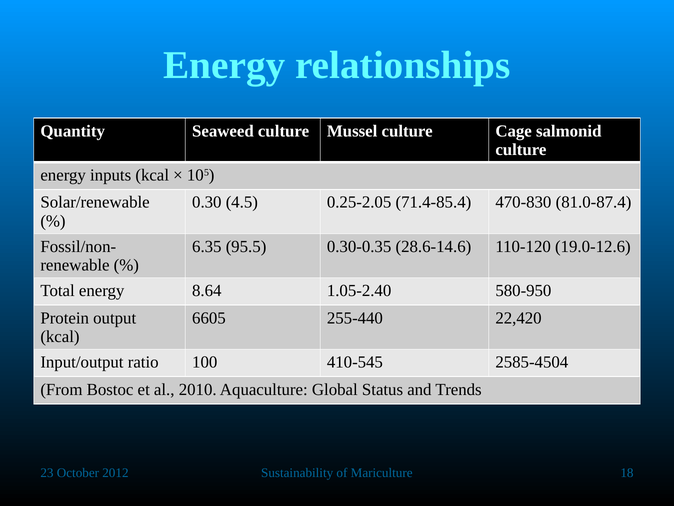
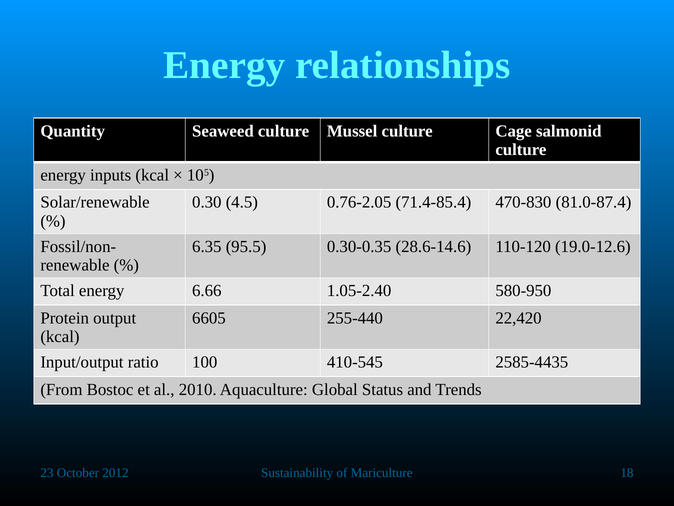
0.25-2.05: 0.25-2.05 -> 0.76-2.05
8.64: 8.64 -> 6.66
2585-4504: 2585-4504 -> 2585-4435
